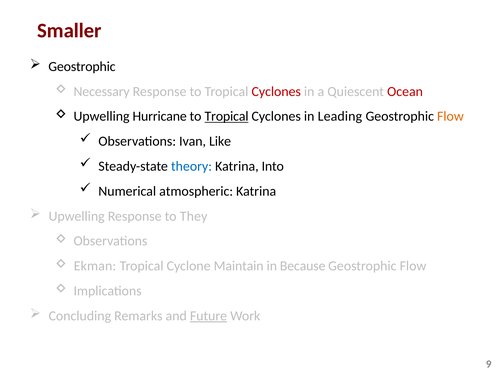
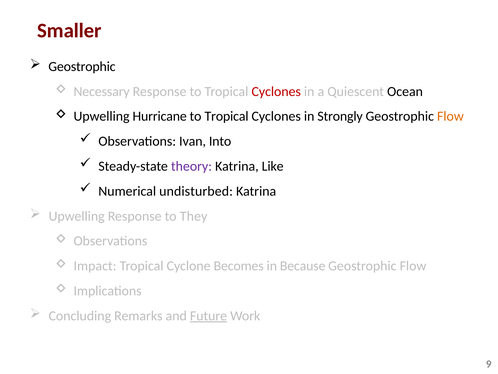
Ocean colour: red -> black
Tropical at (227, 116) underline: present -> none
Leading: Leading -> Strongly
Like: Like -> Into
theory colour: blue -> purple
Into: Into -> Like
atmospheric: atmospheric -> undisturbed
Ekman: Ekman -> Impact
Maintain: Maintain -> Becomes
